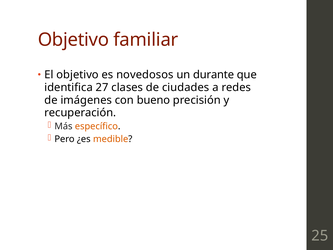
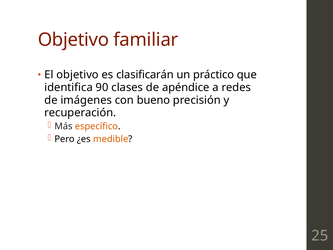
novedosos: novedosos -> clasificarán
durante: durante -> práctico
27: 27 -> 90
ciudades: ciudades -> apéndice
